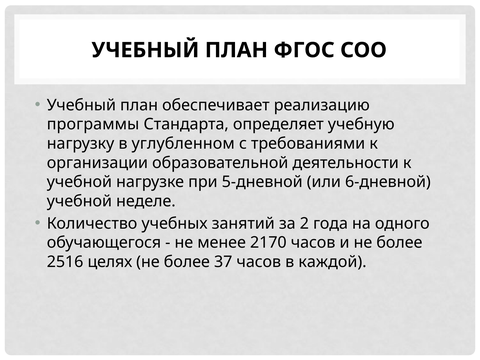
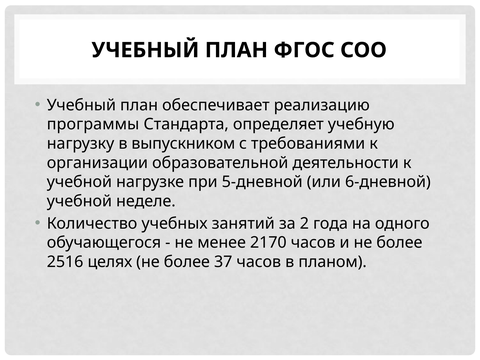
углубленном: углубленном -> выпускником
каждой: каждой -> планом
